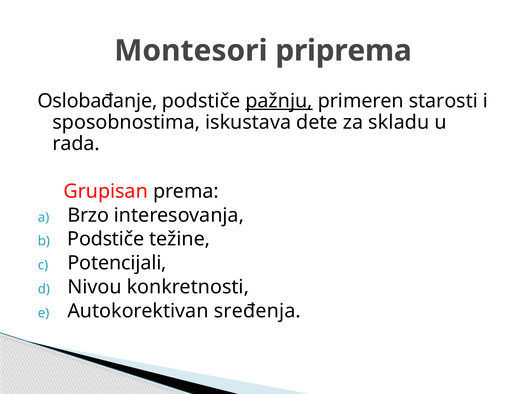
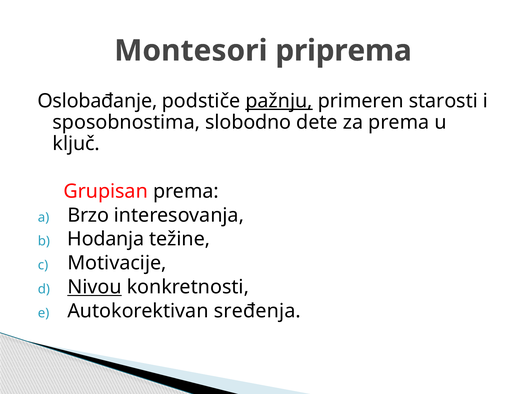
iskustava: iskustava -> slobodno
za skladu: skladu -> prema
rada: rada -> ključ
Podstiče at (106, 239): Podstiče -> Hodanja
Potencijali: Potencijali -> Motivacije
Nivou underline: none -> present
